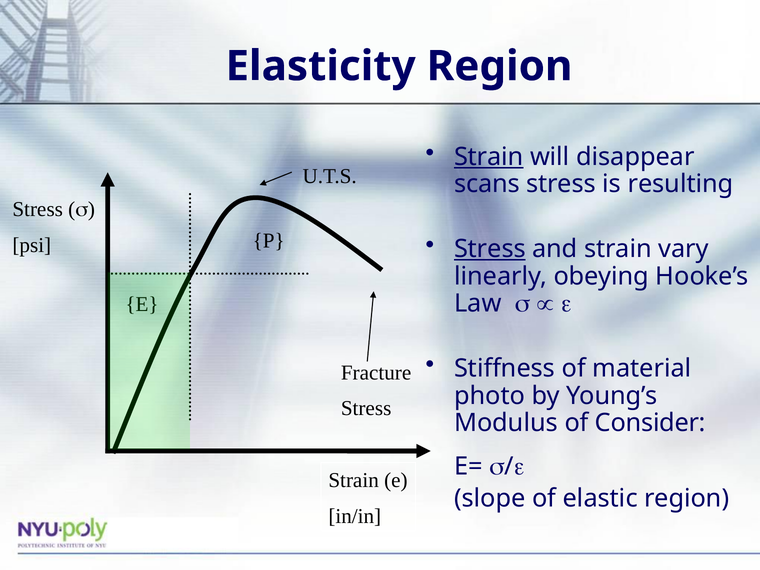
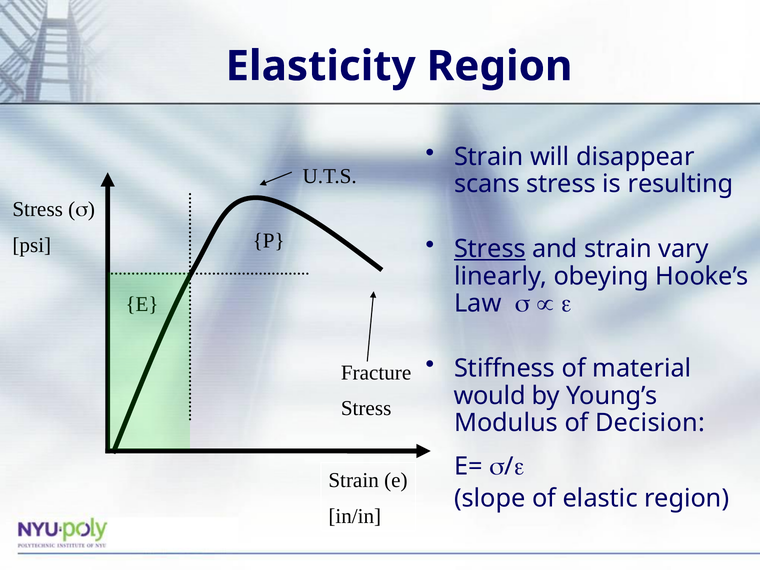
Strain at (489, 157) underline: present -> none
photo: photo -> would
Consider: Consider -> Decision
